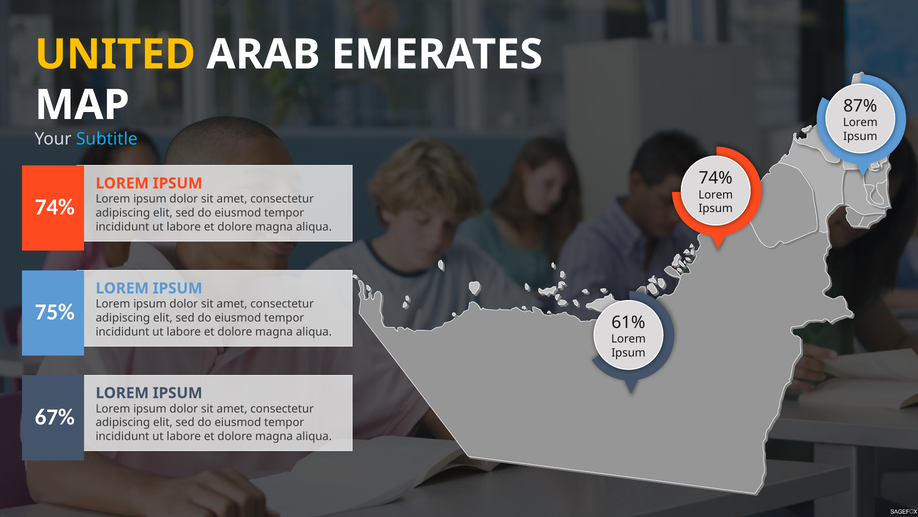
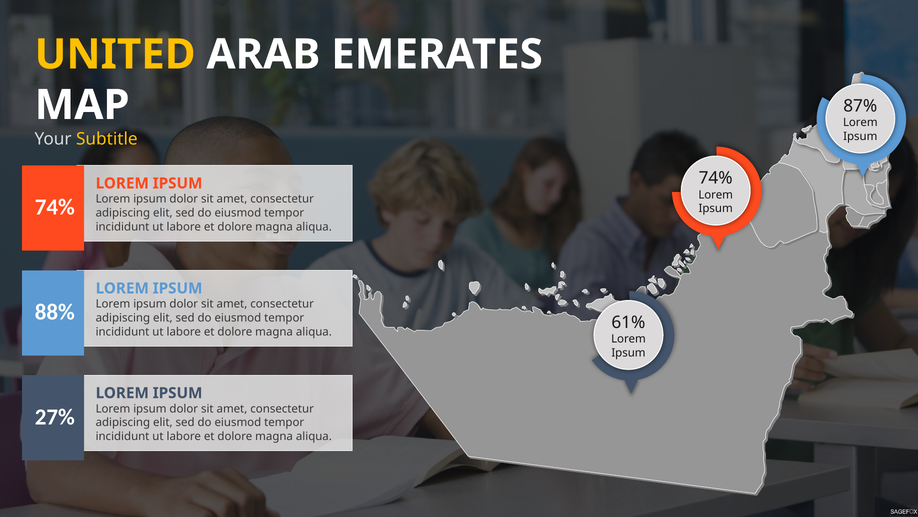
Subtitle colour: light blue -> yellow
75%: 75% -> 88%
67%: 67% -> 27%
